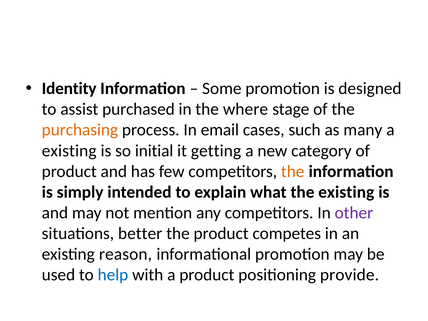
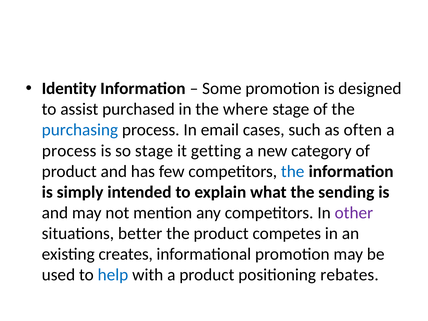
purchasing colour: orange -> blue
many: many -> often
existing at (69, 151): existing -> process
so initial: initial -> stage
the at (293, 171) colour: orange -> blue
the existing: existing -> sending
reason: reason -> creates
provide: provide -> rebates
